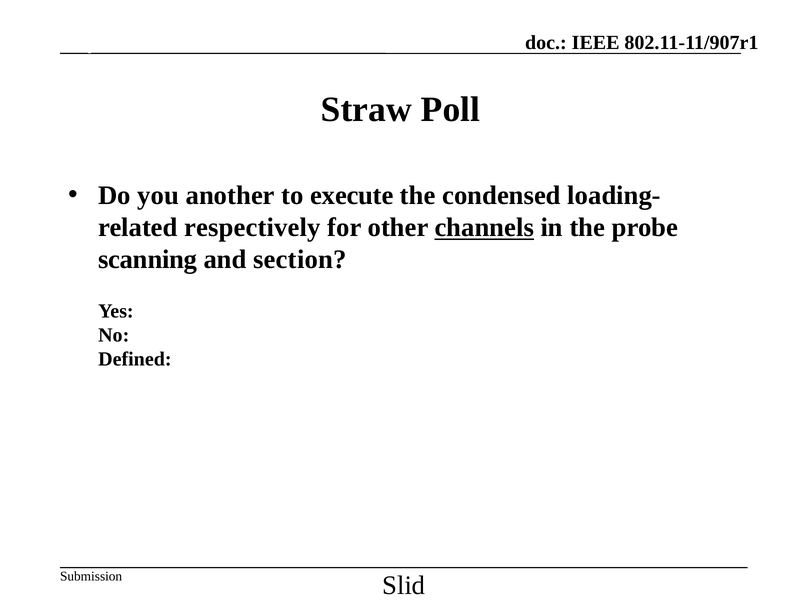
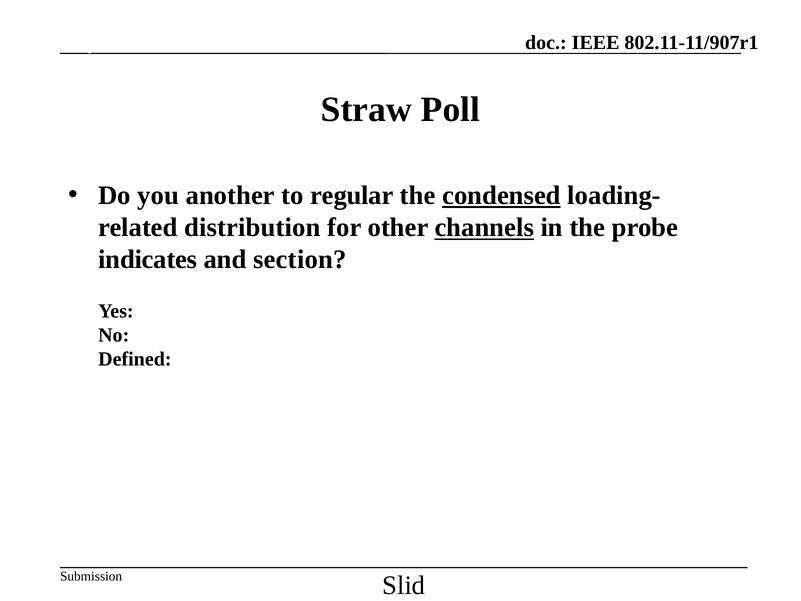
execute: execute -> regular
condensed underline: none -> present
respectively: respectively -> distribution
scanning: scanning -> indicates
